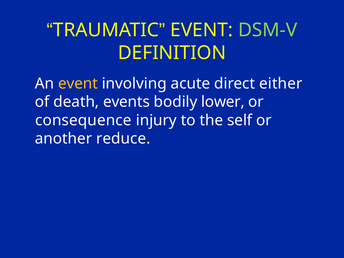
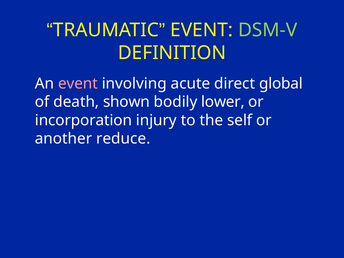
event at (78, 84) colour: yellow -> pink
either: either -> global
events: events -> shown
consequence: consequence -> incorporation
